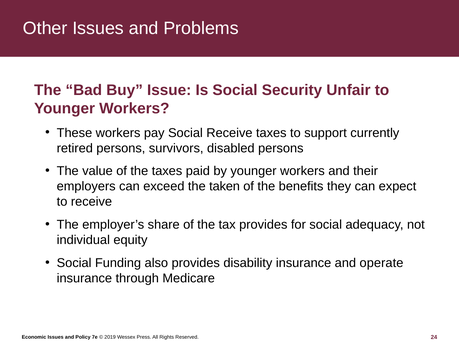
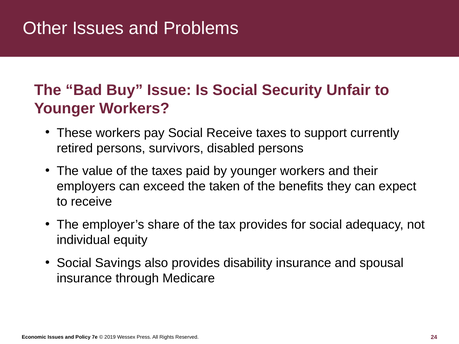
Funding: Funding -> Savings
operate: operate -> spousal
